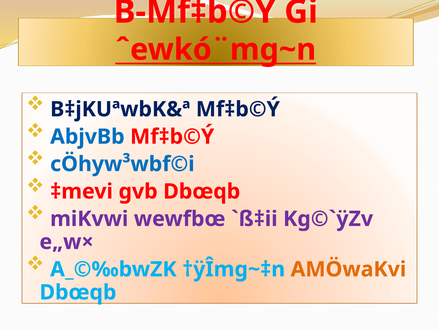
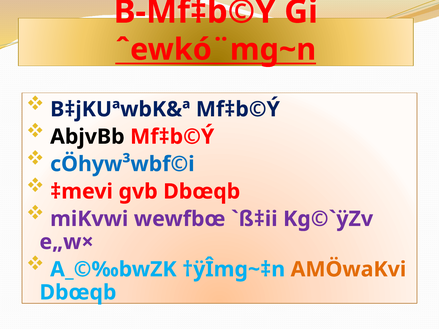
AbjvBb colour: blue -> black
